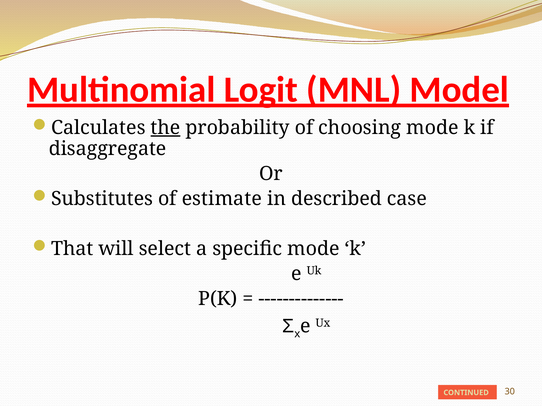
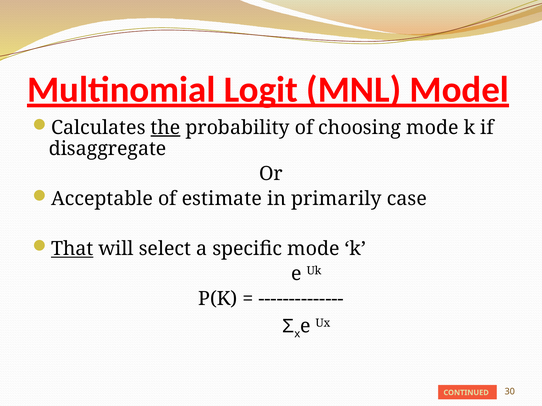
Substitutes: Substitutes -> Acceptable
described: described -> primarily
That underline: none -> present
